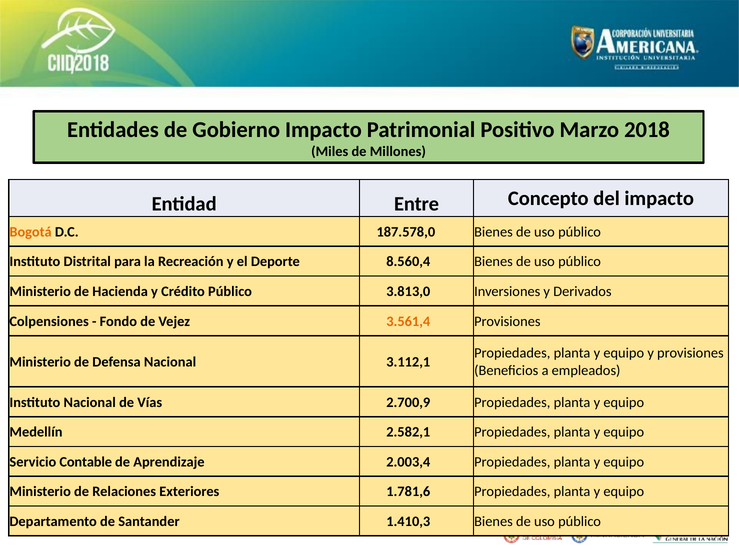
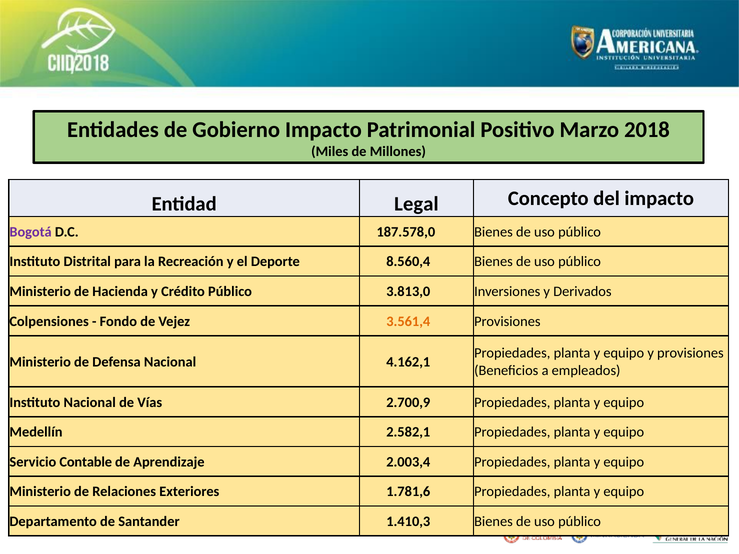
Entre: Entre -> Legal
Bogotá colour: orange -> purple
3.112,1: 3.112,1 -> 4.162,1
